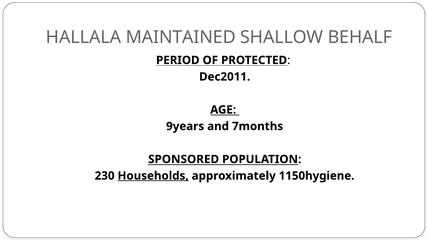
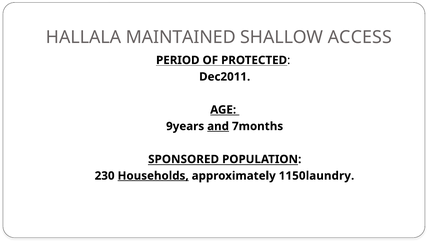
BEHALF: BEHALF -> ACCESS
and underline: none -> present
1150hygiene: 1150hygiene -> 1150laundry
